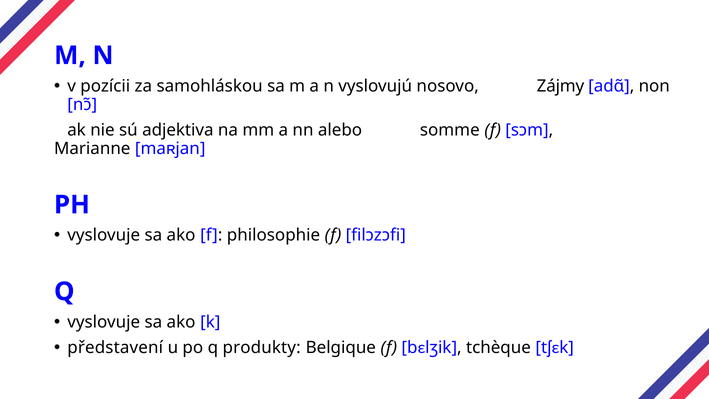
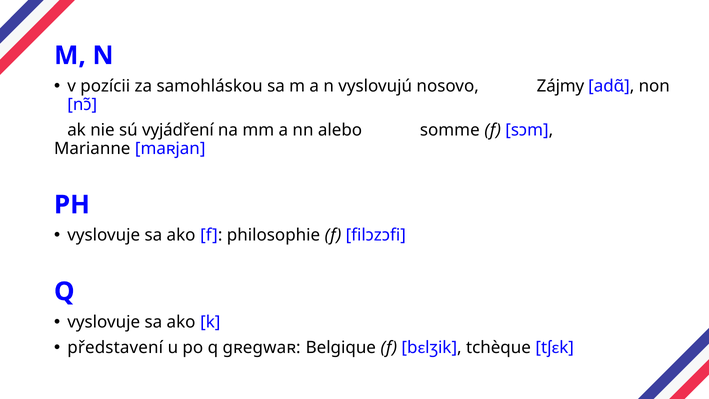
adjektiva: adjektiva -> vyjádření
produkty: produkty -> gʀegwaʀ
